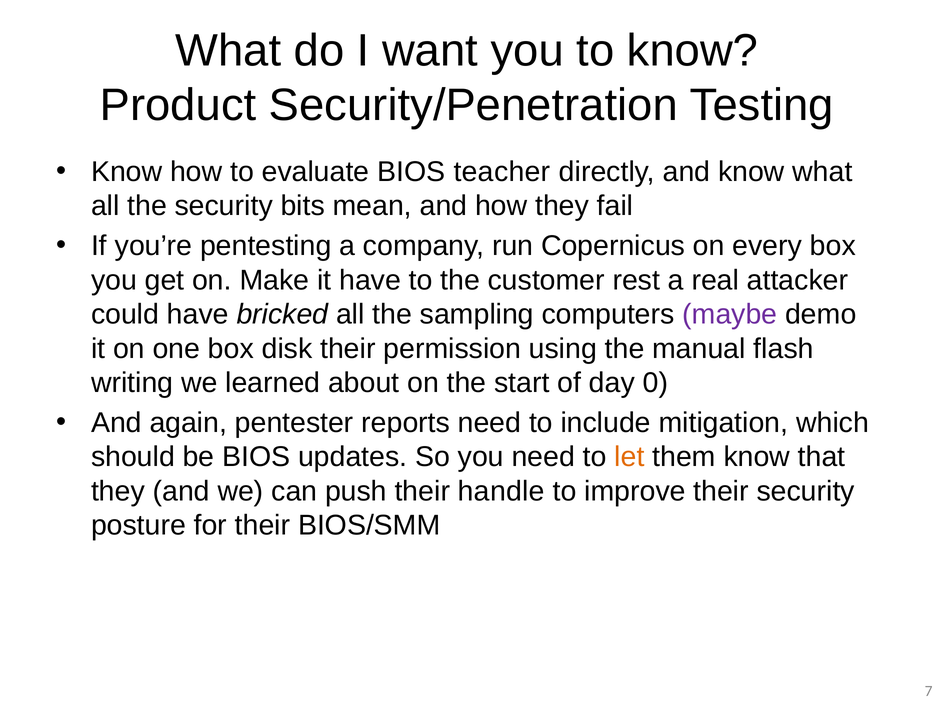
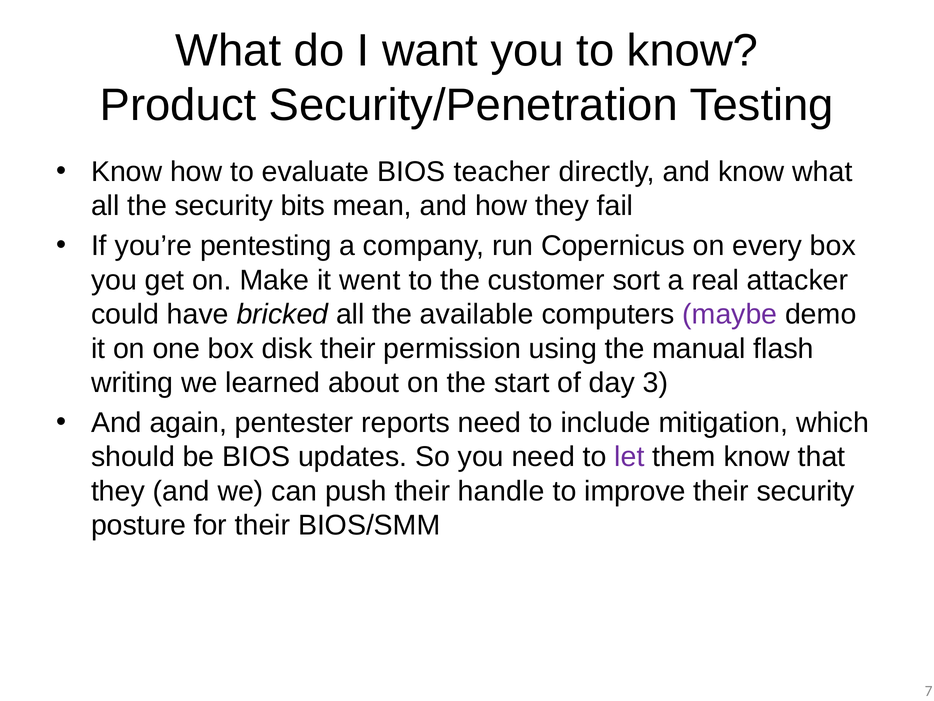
it have: have -> went
rest: rest -> sort
sampling: sampling -> available
0: 0 -> 3
let colour: orange -> purple
